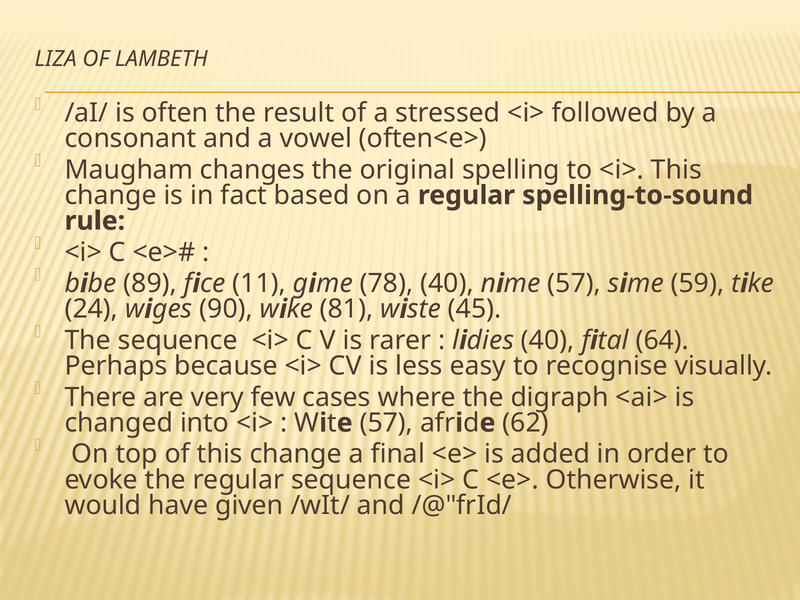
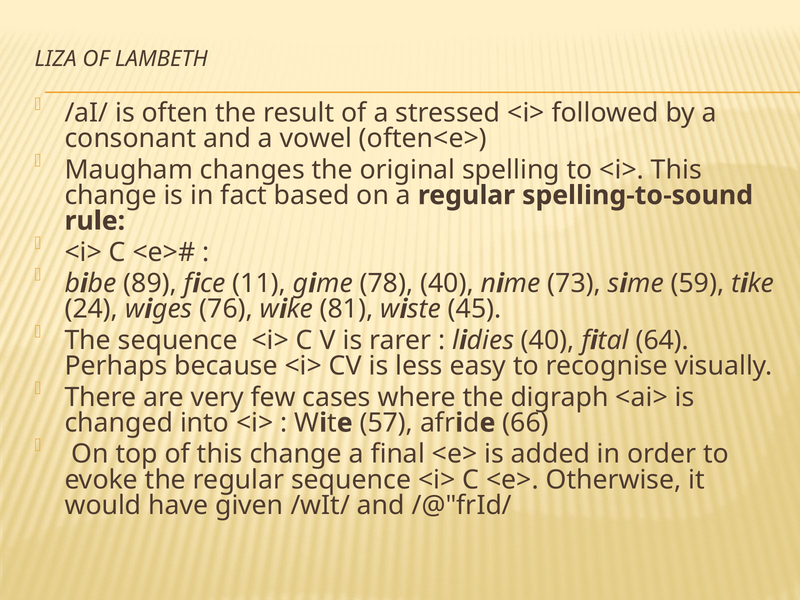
57 at (574, 283): 57 -> 73
90: 90 -> 76
62: 62 -> 66
